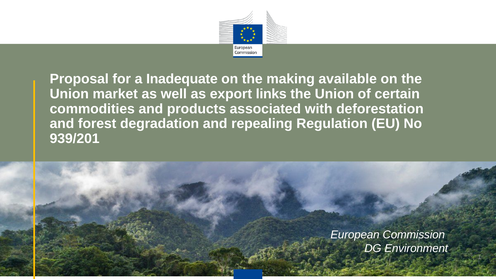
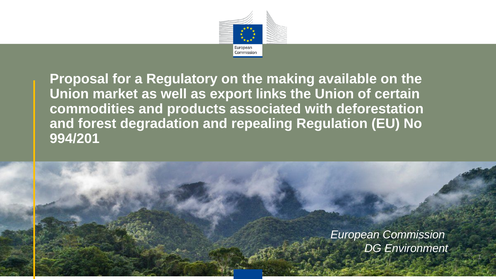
Inadequate: Inadequate -> Regulatory
939/201: 939/201 -> 994/201
